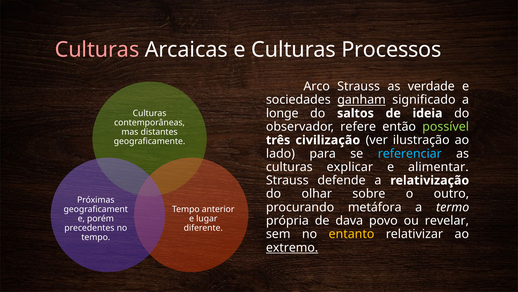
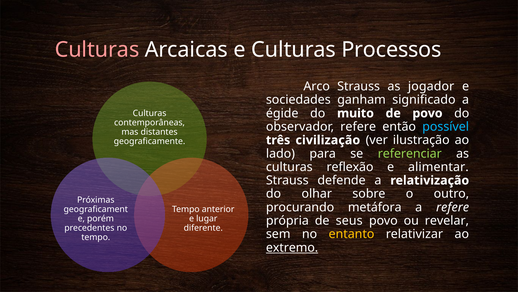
verdade: verdade -> jogador
ganham underline: present -> none
longe: longe -> égide
saltos: saltos -> muito
de ideia: ideia -> povo
possível colour: light green -> light blue
referenciar colour: light blue -> light green
explicar: explicar -> reflexão
a termo: termo -> refere
dava: dava -> seus
